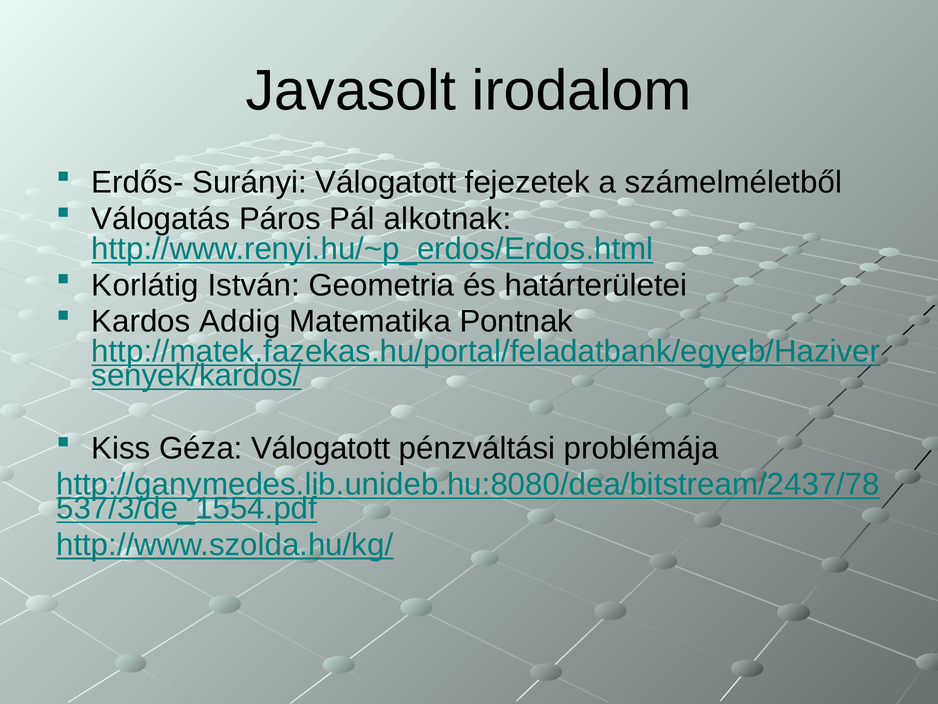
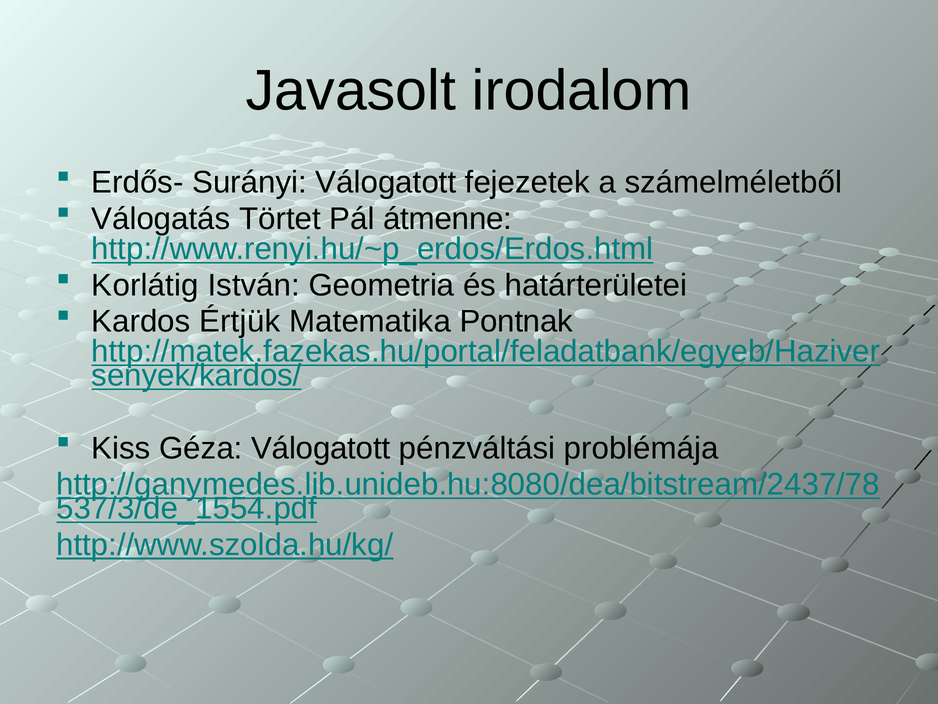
Páros: Páros -> Törtet
alkotnak: alkotnak -> átmenne
Addig: Addig -> Értjük
